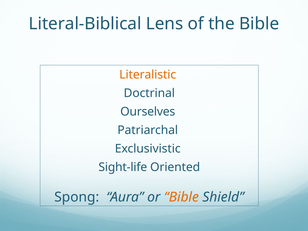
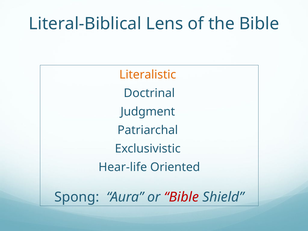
Ourselves: Ourselves -> Judgment
Sight-life: Sight-life -> Hear-life
Bible at (181, 197) colour: orange -> red
